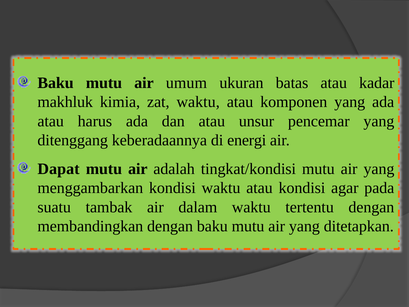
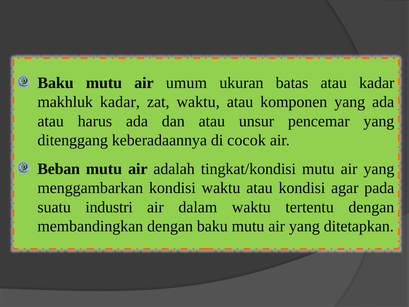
makhluk kimia: kimia -> kadar
energi: energi -> cocok
Dapat: Dapat -> Beban
tambak: tambak -> industri
